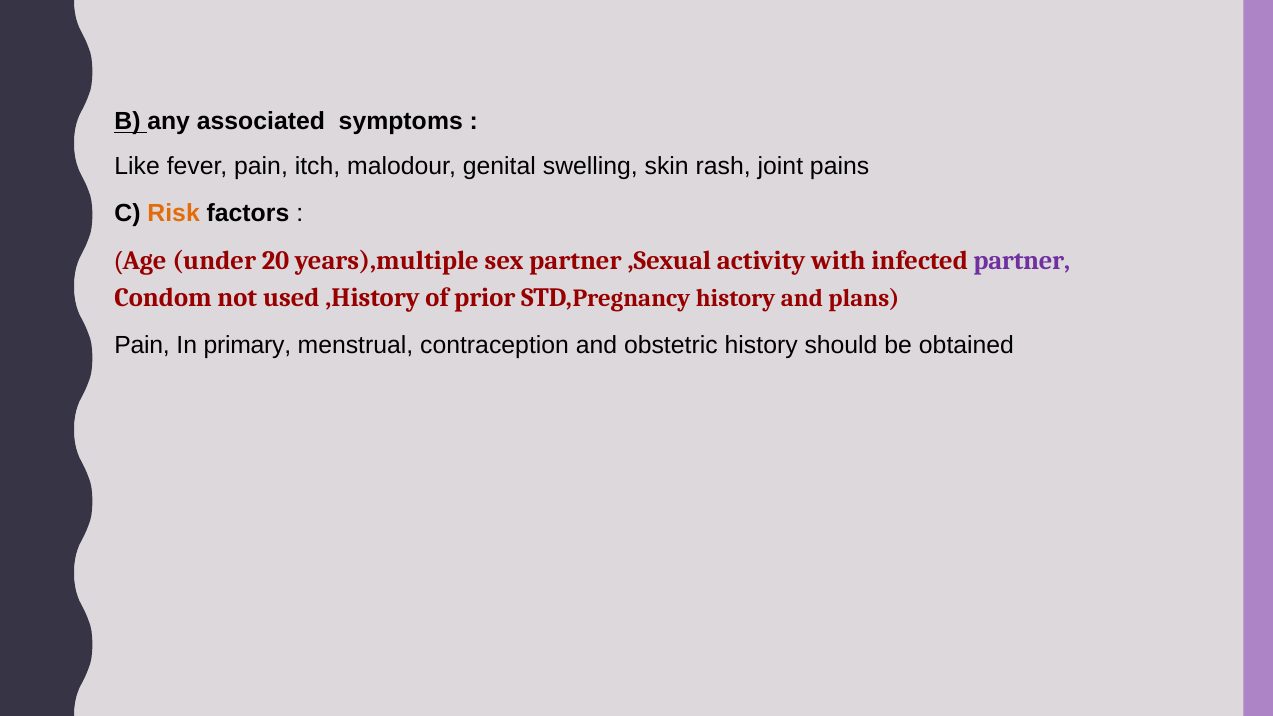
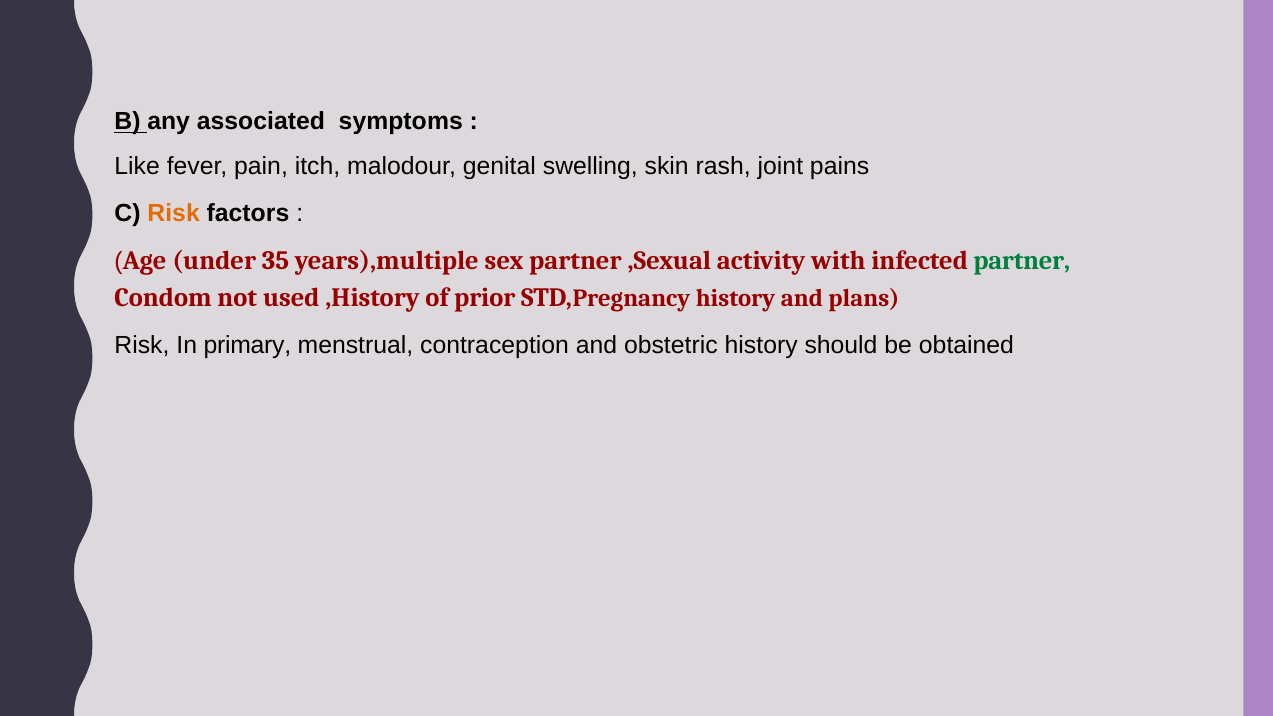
20: 20 -> 35
partner at (1022, 261) colour: purple -> green
Pain at (142, 345): Pain -> Risk
